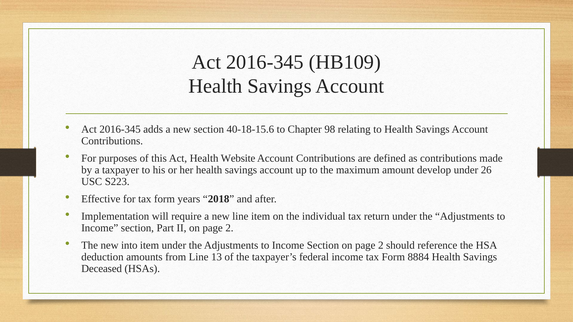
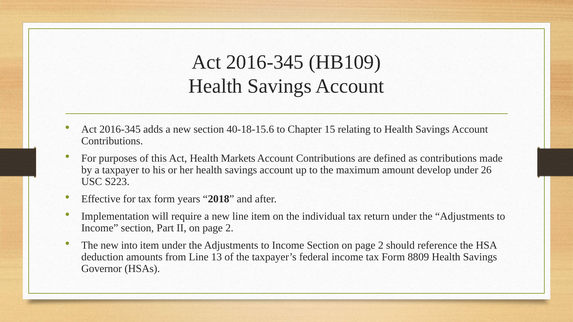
98: 98 -> 15
Website: Website -> Markets
8884: 8884 -> 8809
Deceased: Deceased -> Governor
